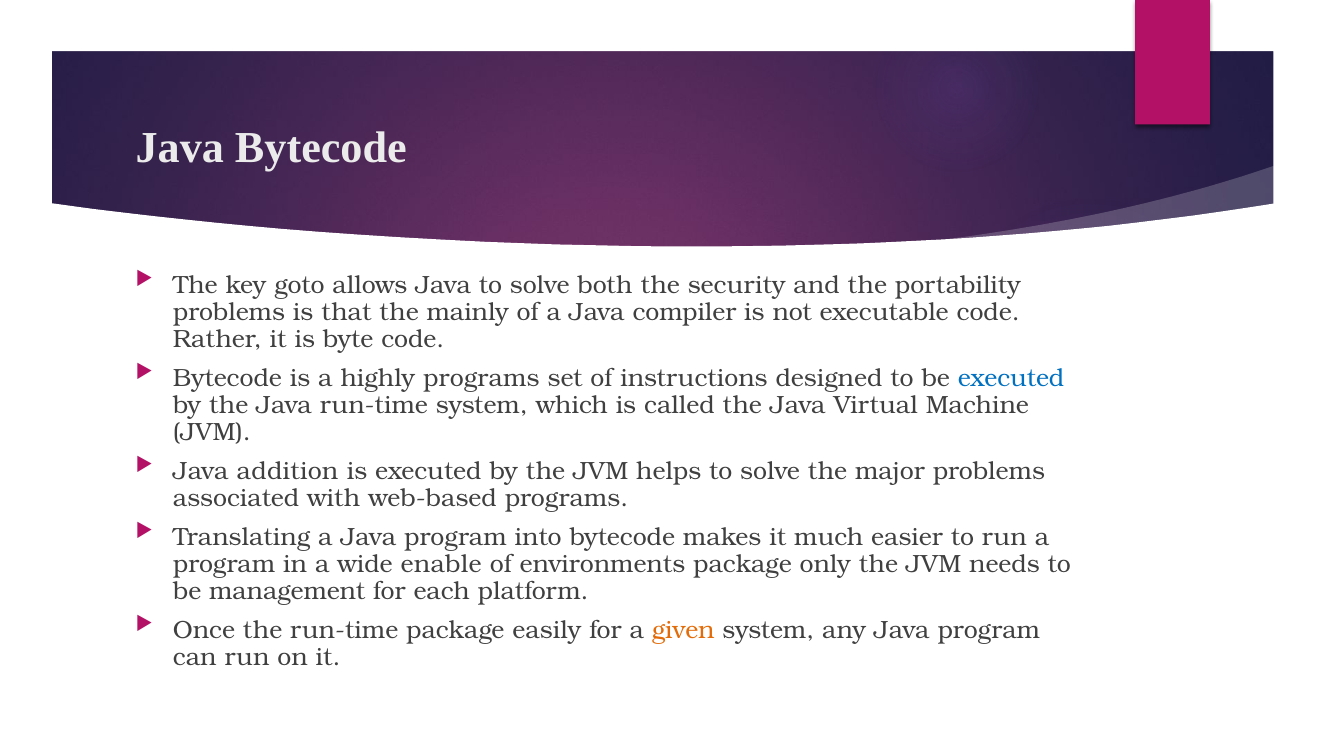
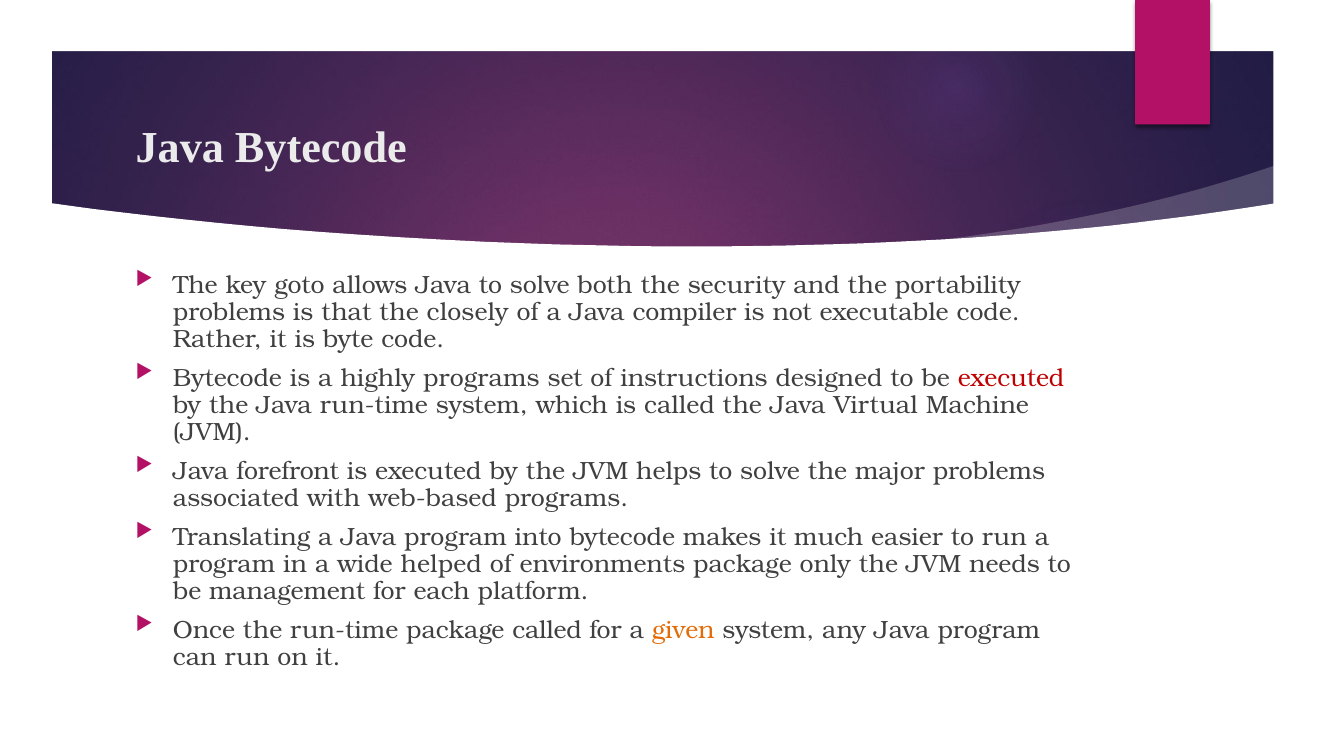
mainly: mainly -> closely
executed at (1011, 378) colour: blue -> red
addition: addition -> forefront
enable: enable -> helped
package easily: easily -> called
